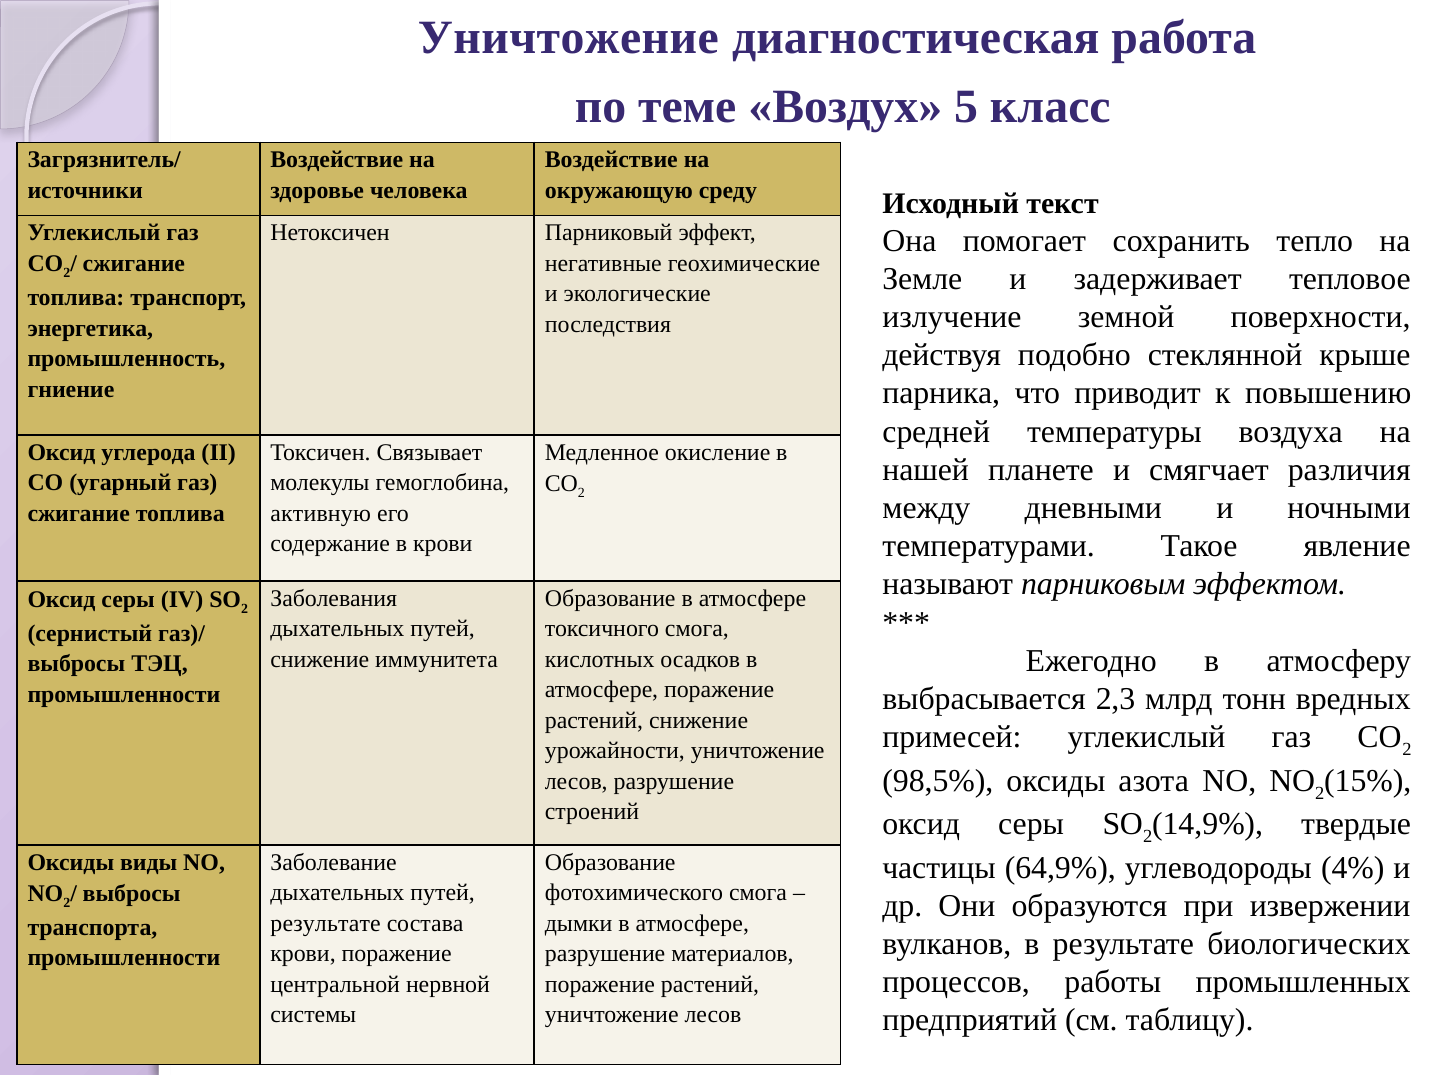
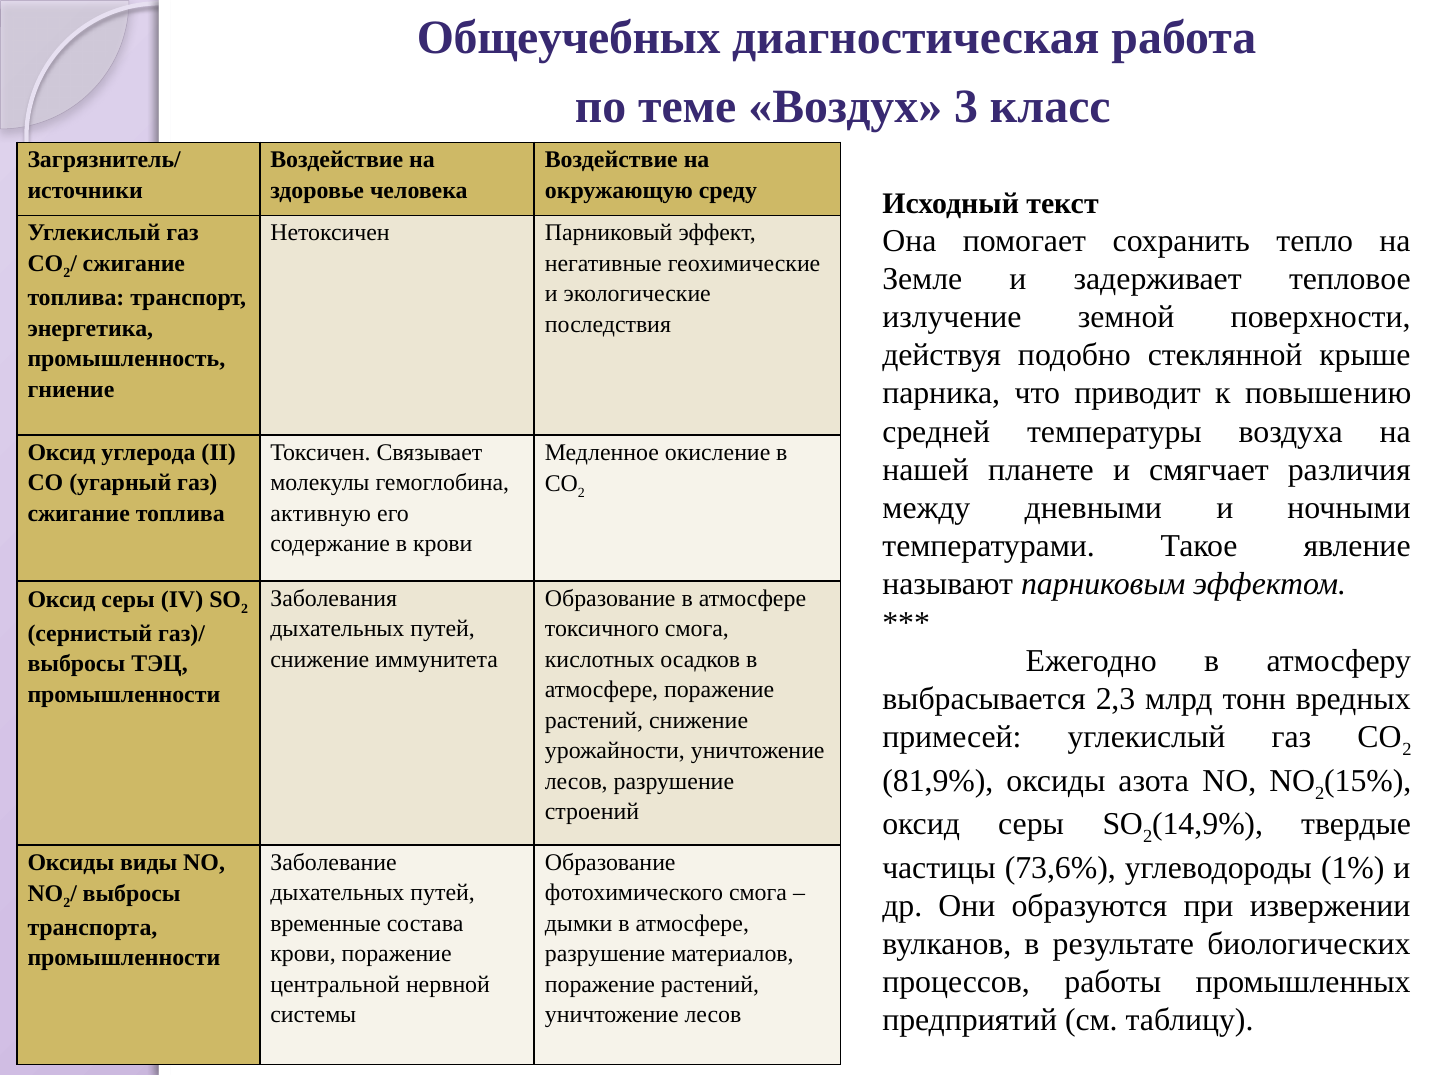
Уничтожение at (568, 38): Уничтожение -> Общеучебных
5: 5 -> 3
98,5%: 98,5% -> 81,9%
64,9%: 64,9% -> 73,6%
4%: 4% -> 1%
результате at (326, 923): результате -> временные
